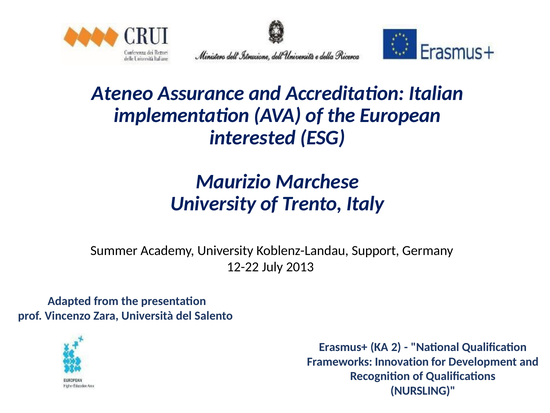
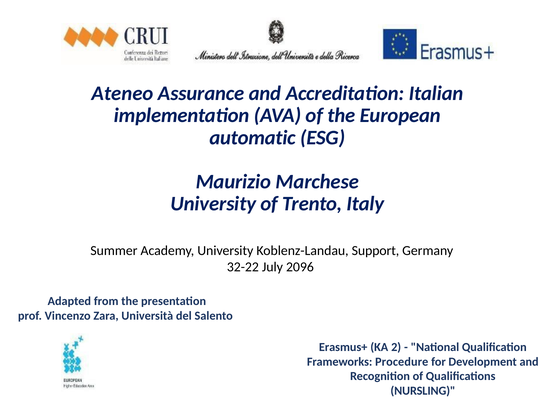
interested: interested -> automatic
12-22: 12-22 -> 32-22
2013: 2013 -> 2096
Innovation: Innovation -> Procedure
